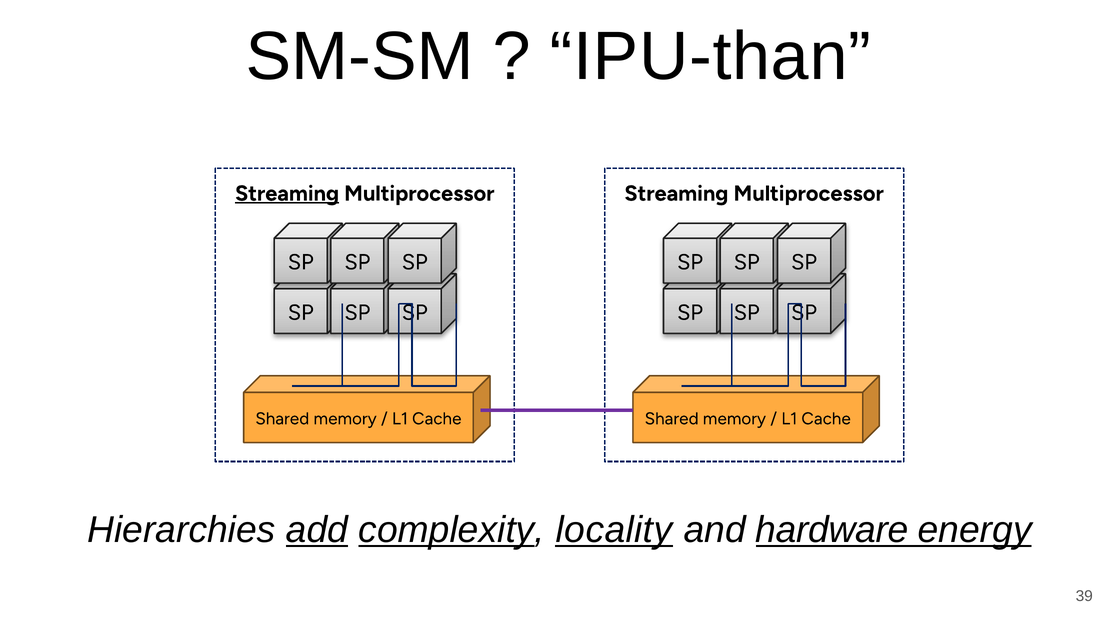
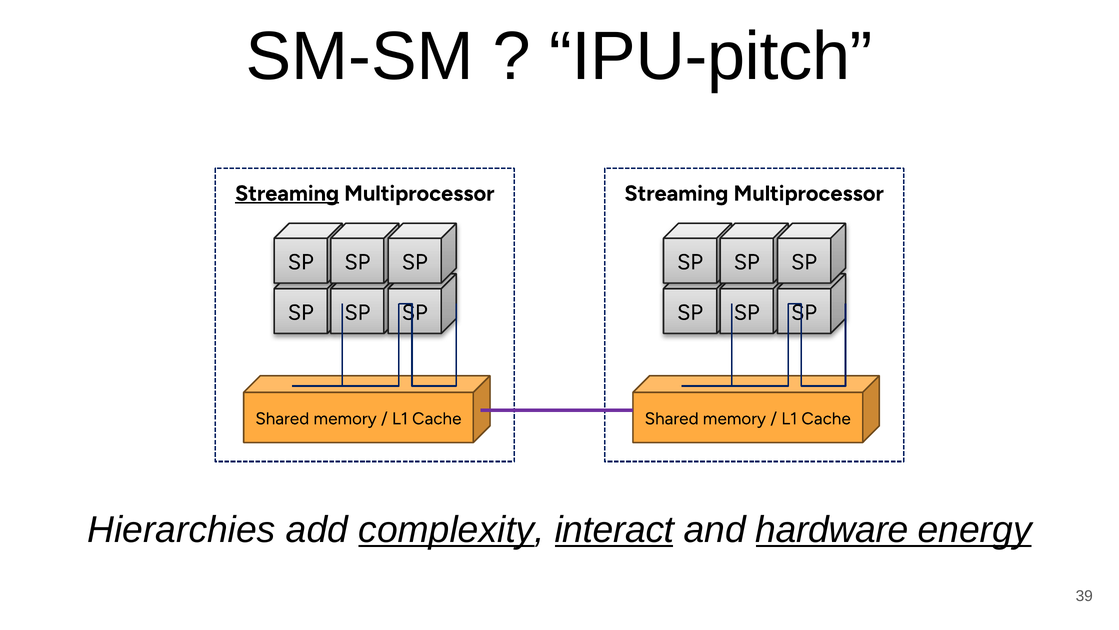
IPU-than: IPU-than -> IPU-pitch
add underline: present -> none
locality: locality -> interact
